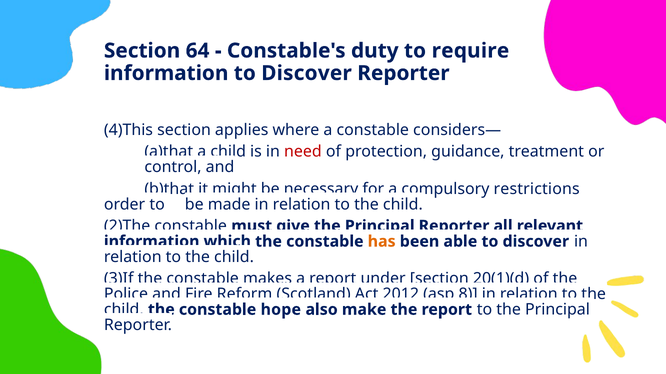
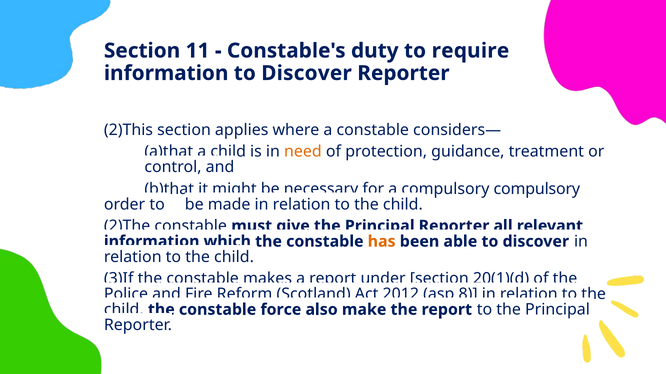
64: 64 -> 11
4)This: 4)This -> 2)This
need colour: red -> orange
restrictions at (537, 189): restrictions -> compulsory
hope: hope -> force
